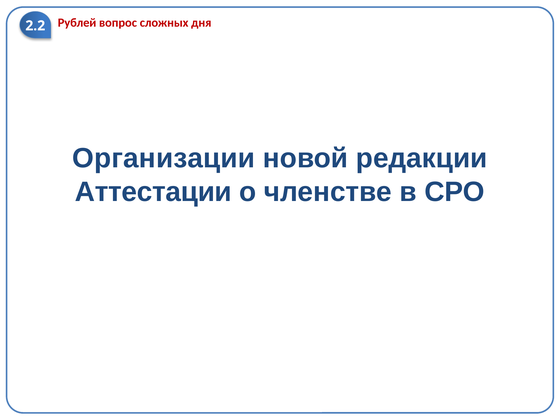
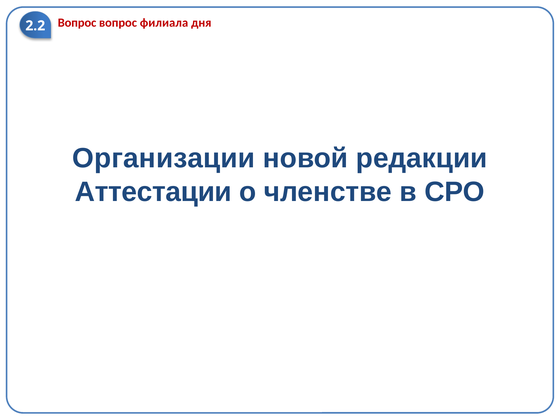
2.2 Рублей: Рублей -> Вопрос
сложных: сложных -> филиала
